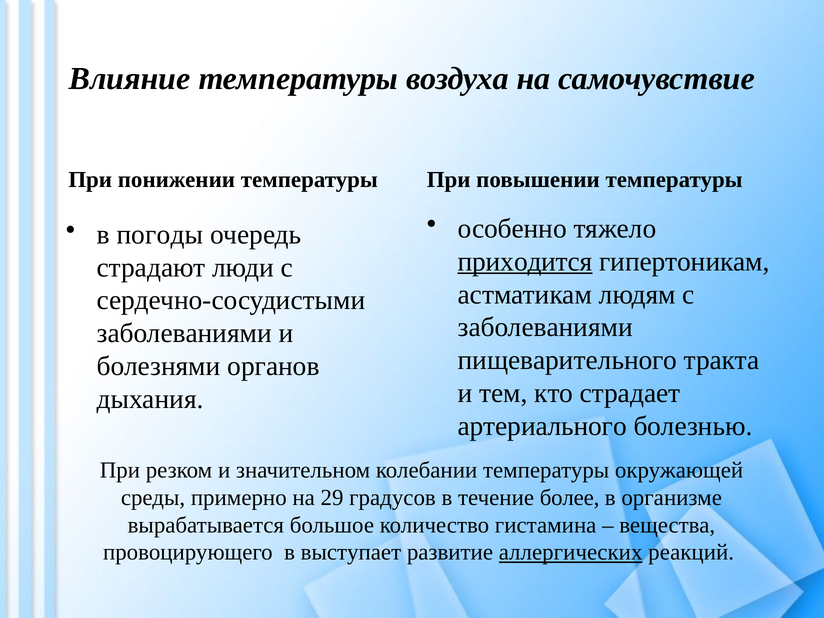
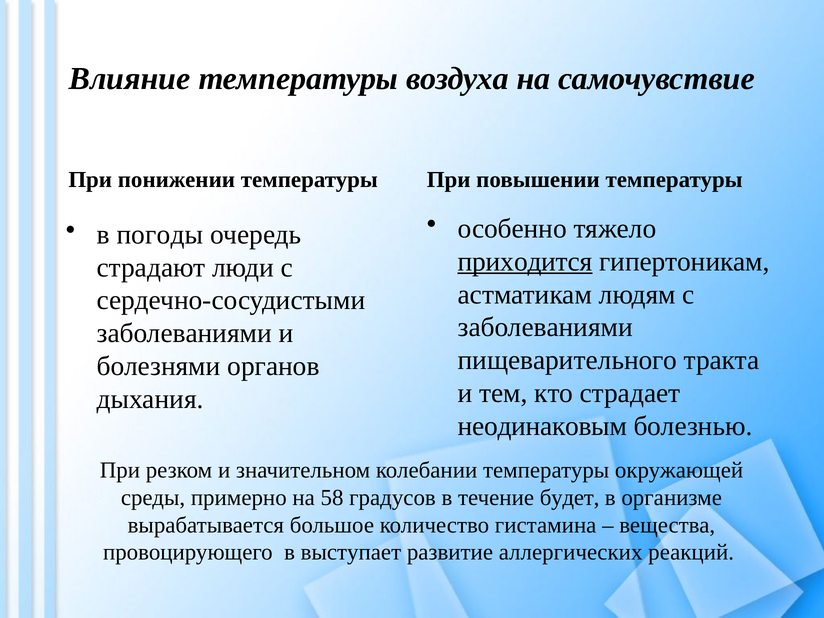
артериального: артериального -> неодинаковым
29: 29 -> 58
более: более -> будет
аллергических underline: present -> none
